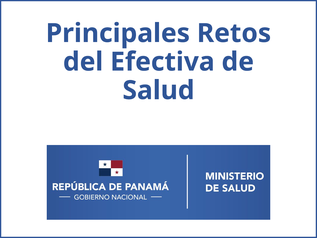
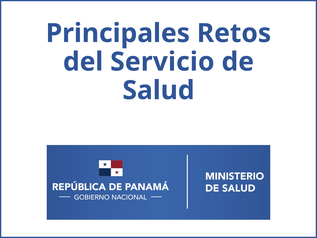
Efectiva: Efectiva -> Servicio
